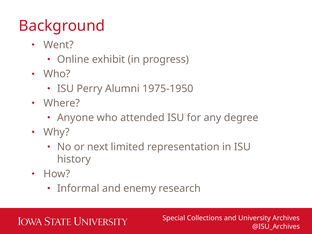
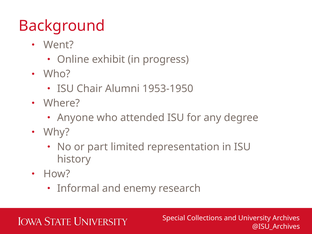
Perry: Perry -> Chair
1975-1950: 1975-1950 -> 1953-1950
next: next -> part
